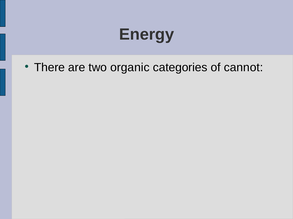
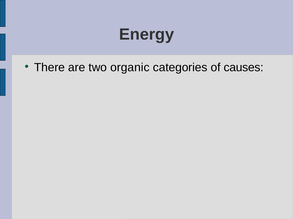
cannot: cannot -> causes
